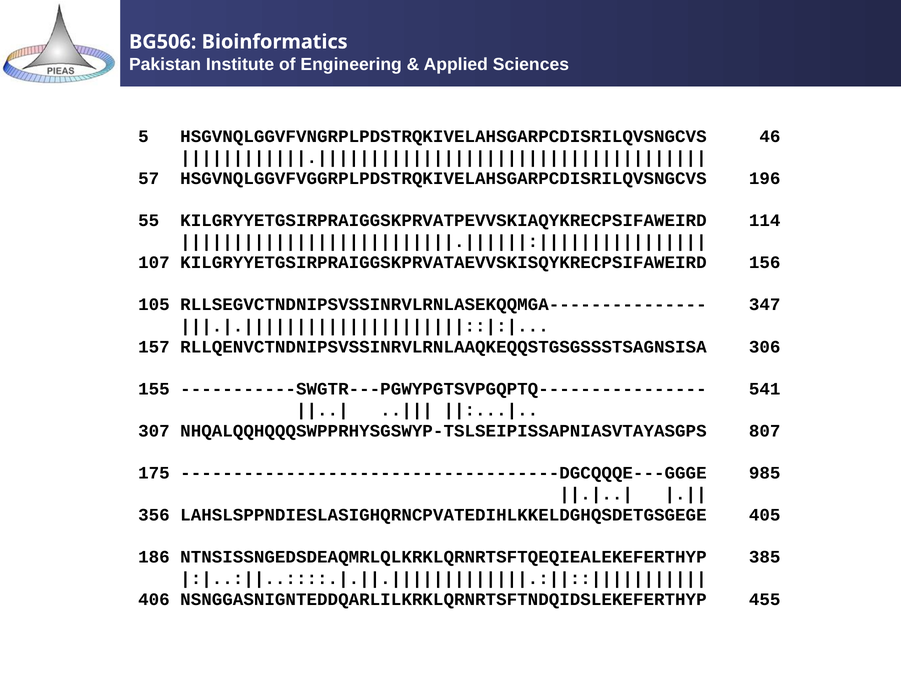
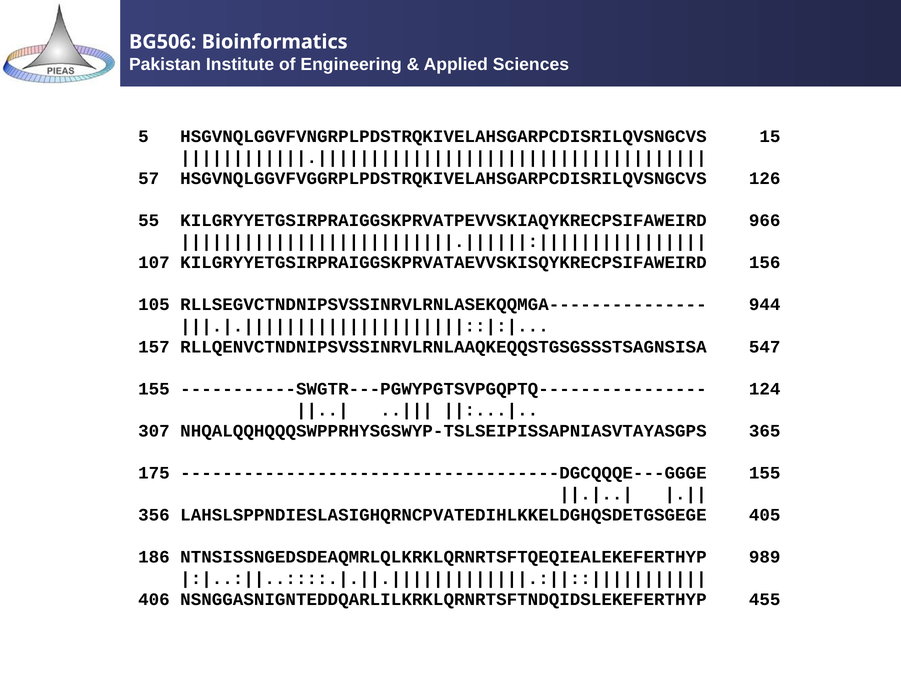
46: 46 -> 15
196: 196 -> 126
114: 114 -> 966
347: 347 -> 944
306: 306 -> 547
541: 541 -> 124
807: 807 -> 365
------------------------------------DGCQQQE---GGGE 985: 985 -> 155
385: 385 -> 989
